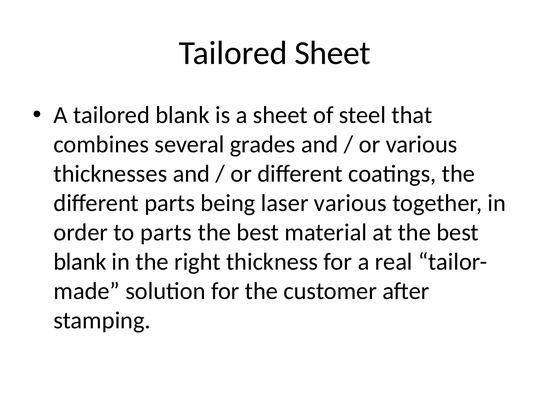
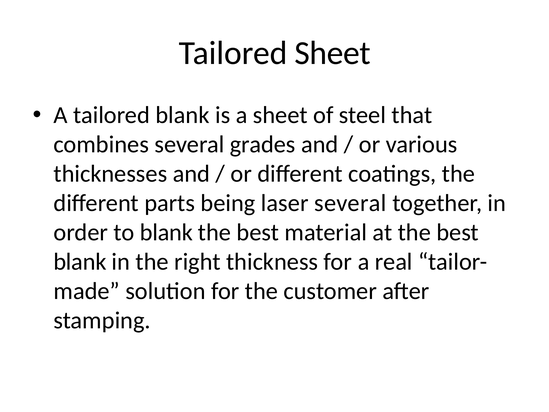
laser various: various -> several
to parts: parts -> blank
